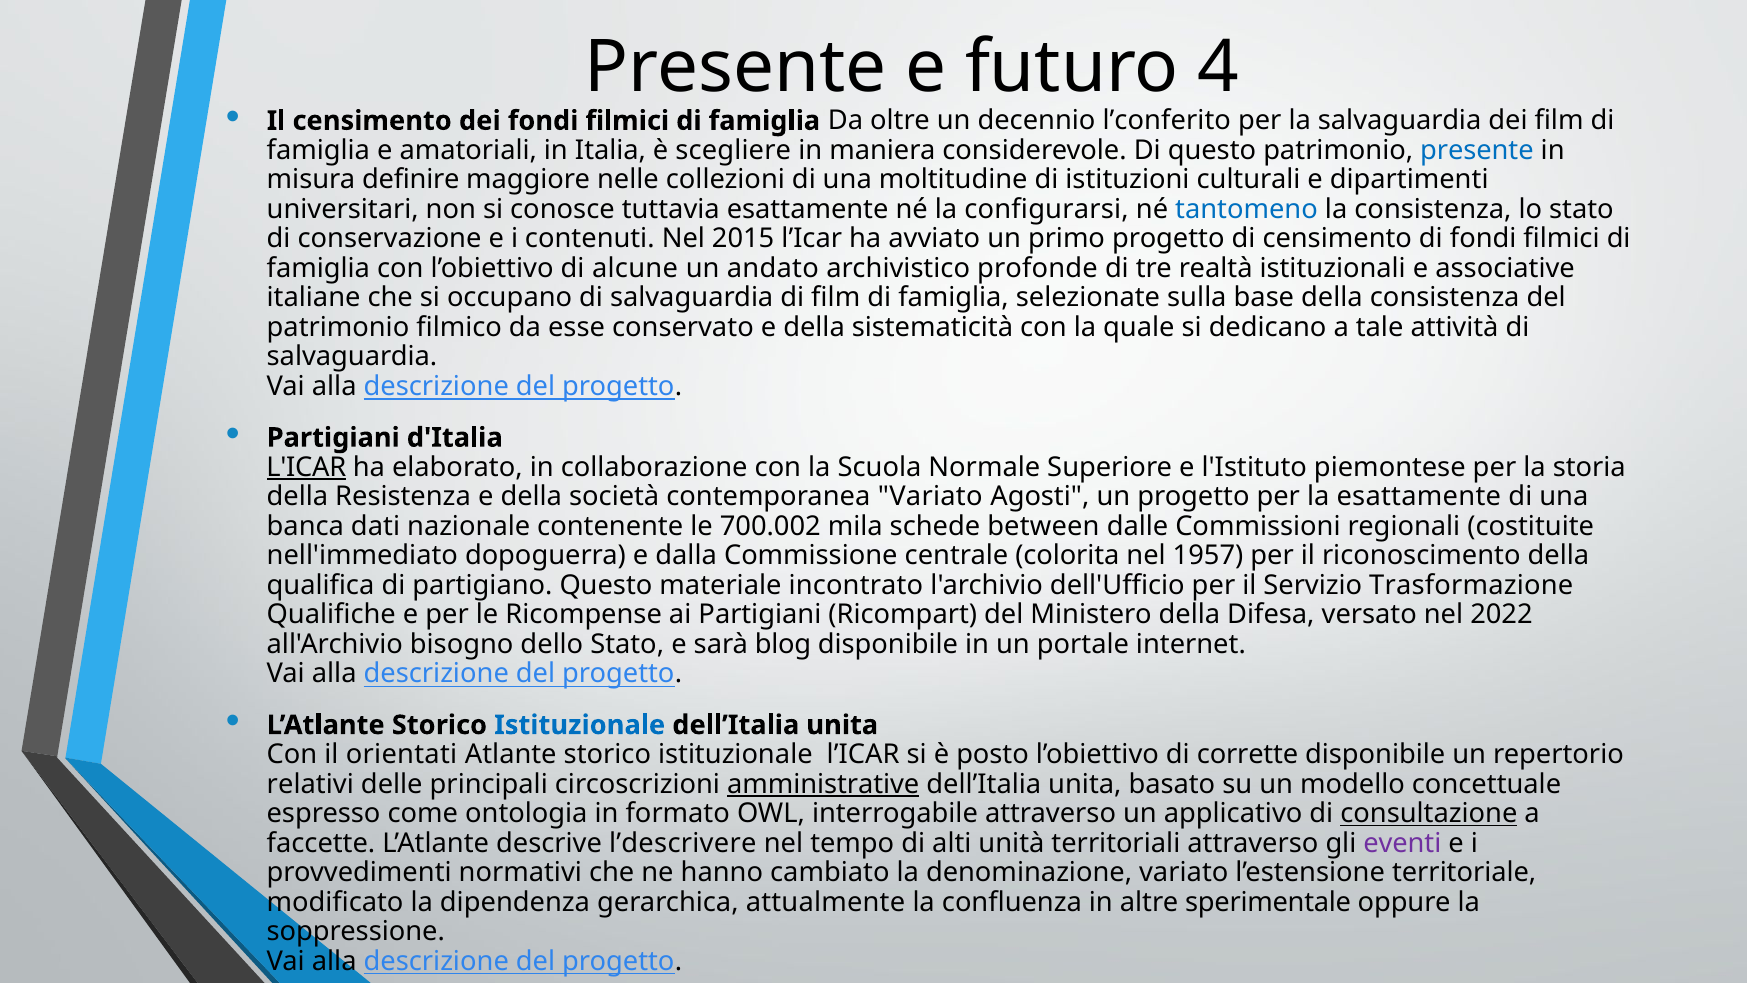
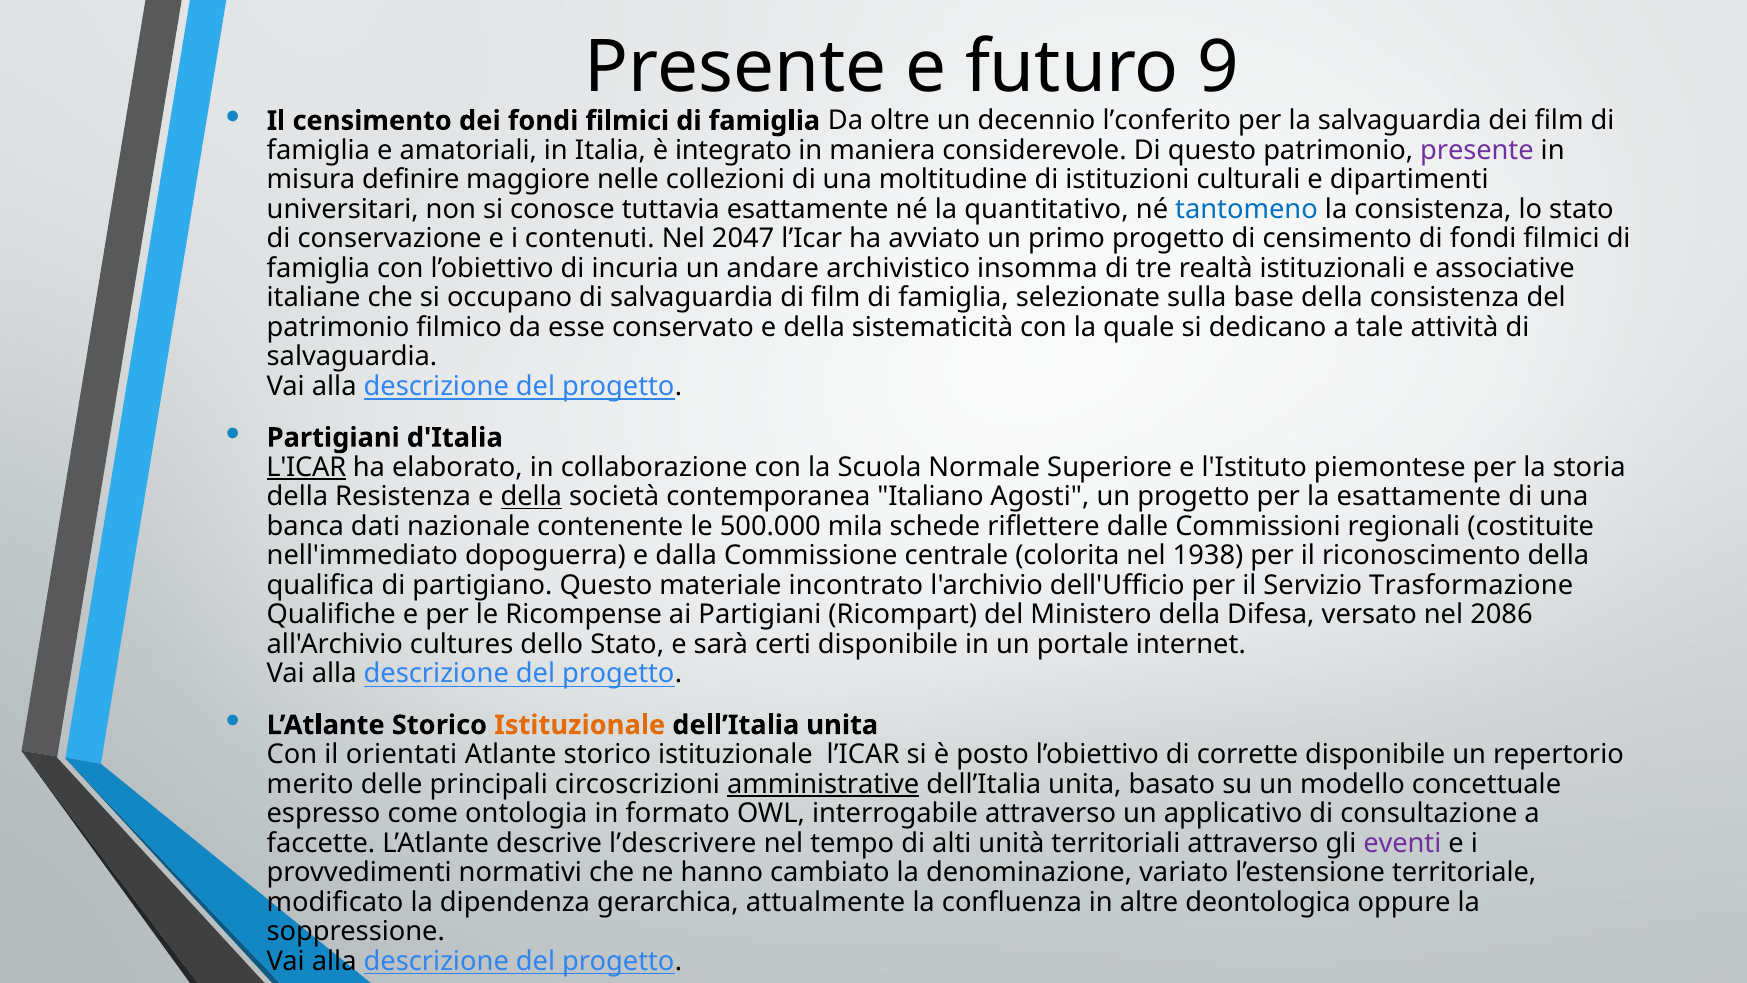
4: 4 -> 9
scegliere: scegliere -> integrato
presente at (1477, 150) colour: blue -> purple
configurarsi: configurarsi -> quantitativo
2015: 2015 -> 2047
alcune: alcune -> incuria
andato: andato -> andare
profonde: profonde -> insomma
della at (531, 497) underline: none -> present
contemporanea Variato: Variato -> Italiano
700.002: 700.002 -> 500.000
between: between -> riflettere
1957: 1957 -> 1938
2022: 2022 -> 2086
bisogno: bisogno -> cultures
blog: blog -> certi
Istituzionale at (580, 725) colour: blue -> orange
relativi: relativi -> merito
consultazione underline: present -> none
sperimentale: sperimentale -> deontologica
